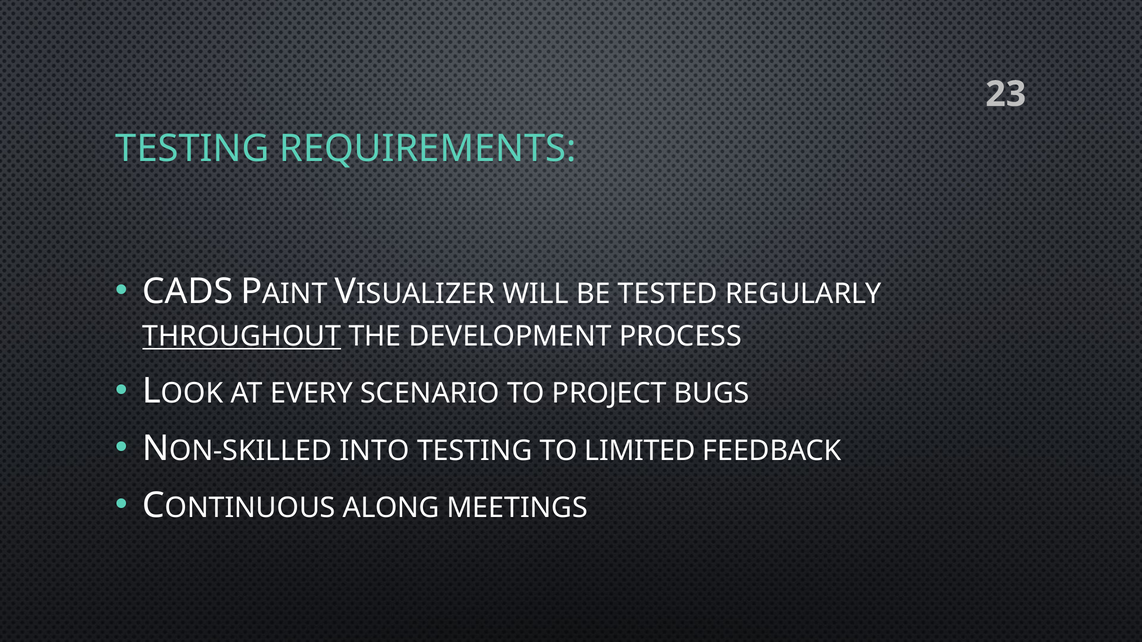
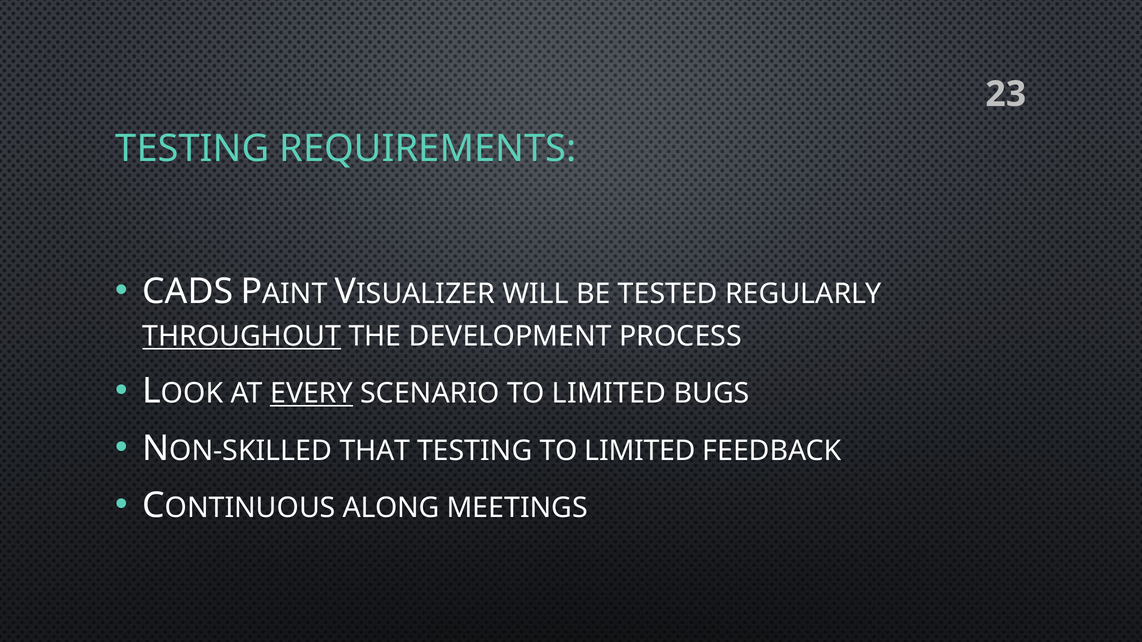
EVERY underline: none -> present
SCENARIO TO PROJECT: PROJECT -> LIMITED
INTO: INTO -> THAT
